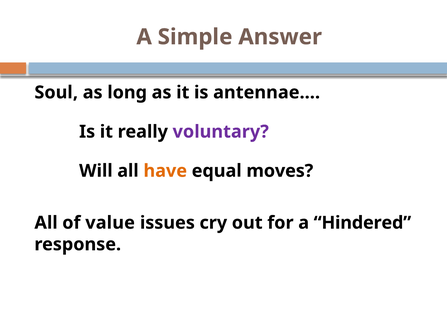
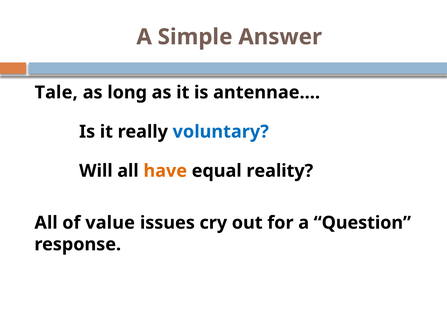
Soul: Soul -> Tale
voluntary colour: purple -> blue
moves: moves -> reality
Hindered: Hindered -> Question
